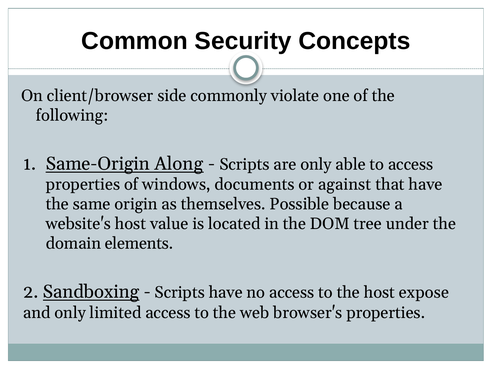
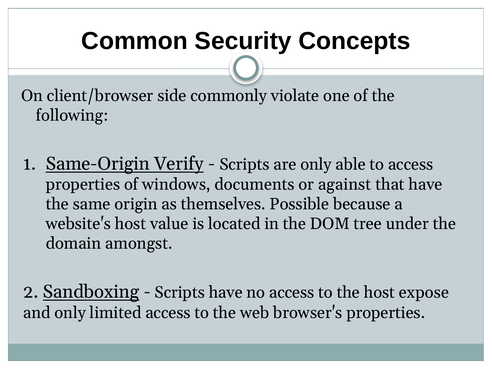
Along: Along -> Verify
elements: elements -> amongst
